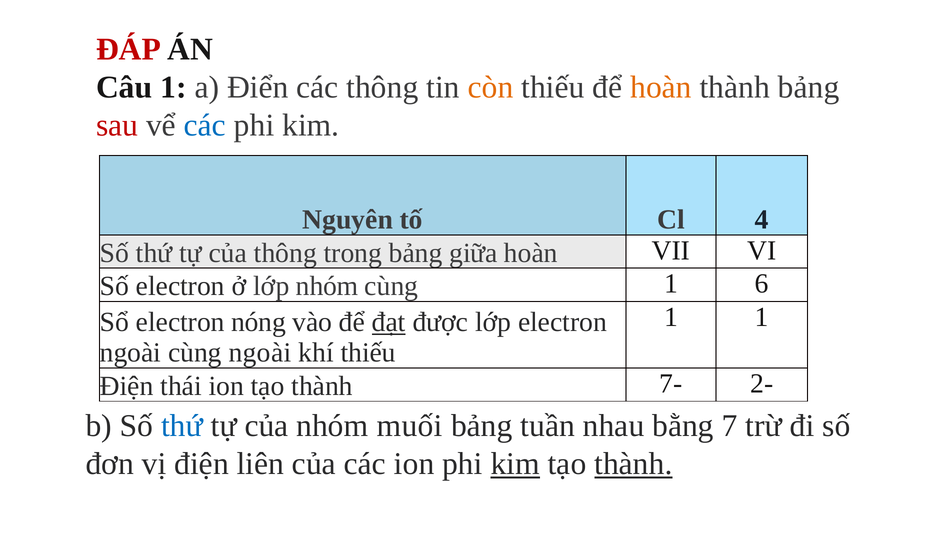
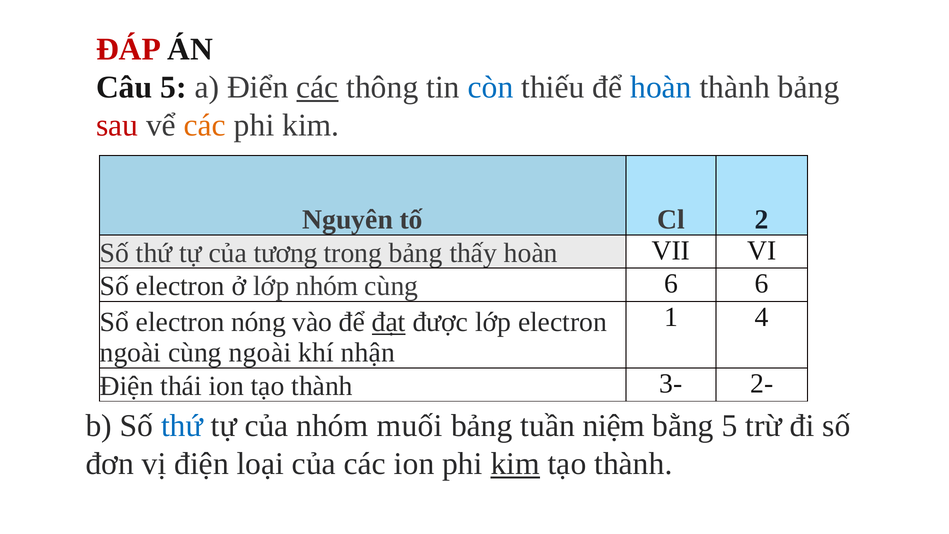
Câu 1: 1 -> 5
các at (317, 87) underline: none -> present
còn colour: orange -> blue
hoàn at (661, 87) colour: orange -> blue
các at (205, 125) colour: blue -> orange
4: 4 -> 2
của thông: thông -> tương
giữa: giữa -> thấy
cùng 1: 1 -> 6
1 1: 1 -> 4
khí thiếu: thiếu -> nhận
7-: 7- -> 3-
nhau: nhau -> niệm
bằng 7: 7 -> 5
liên: liên -> loại
thành at (633, 464) underline: present -> none
